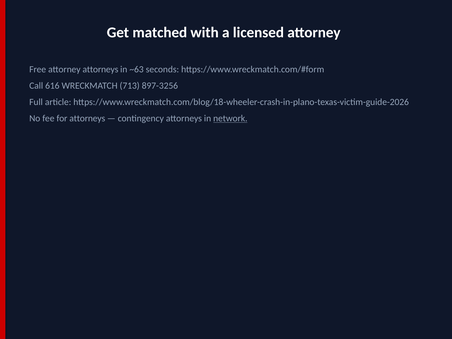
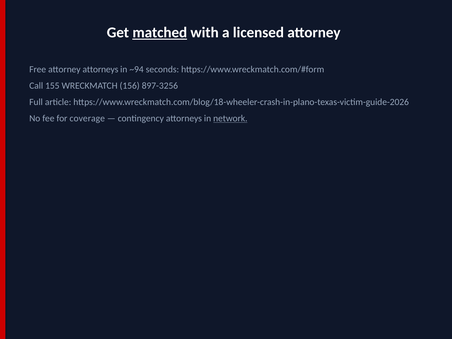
matched underline: none -> present
~63: ~63 -> ~94
616: 616 -> 155
713: 713 -> 156
for attorneys: attorneys -> coverage
